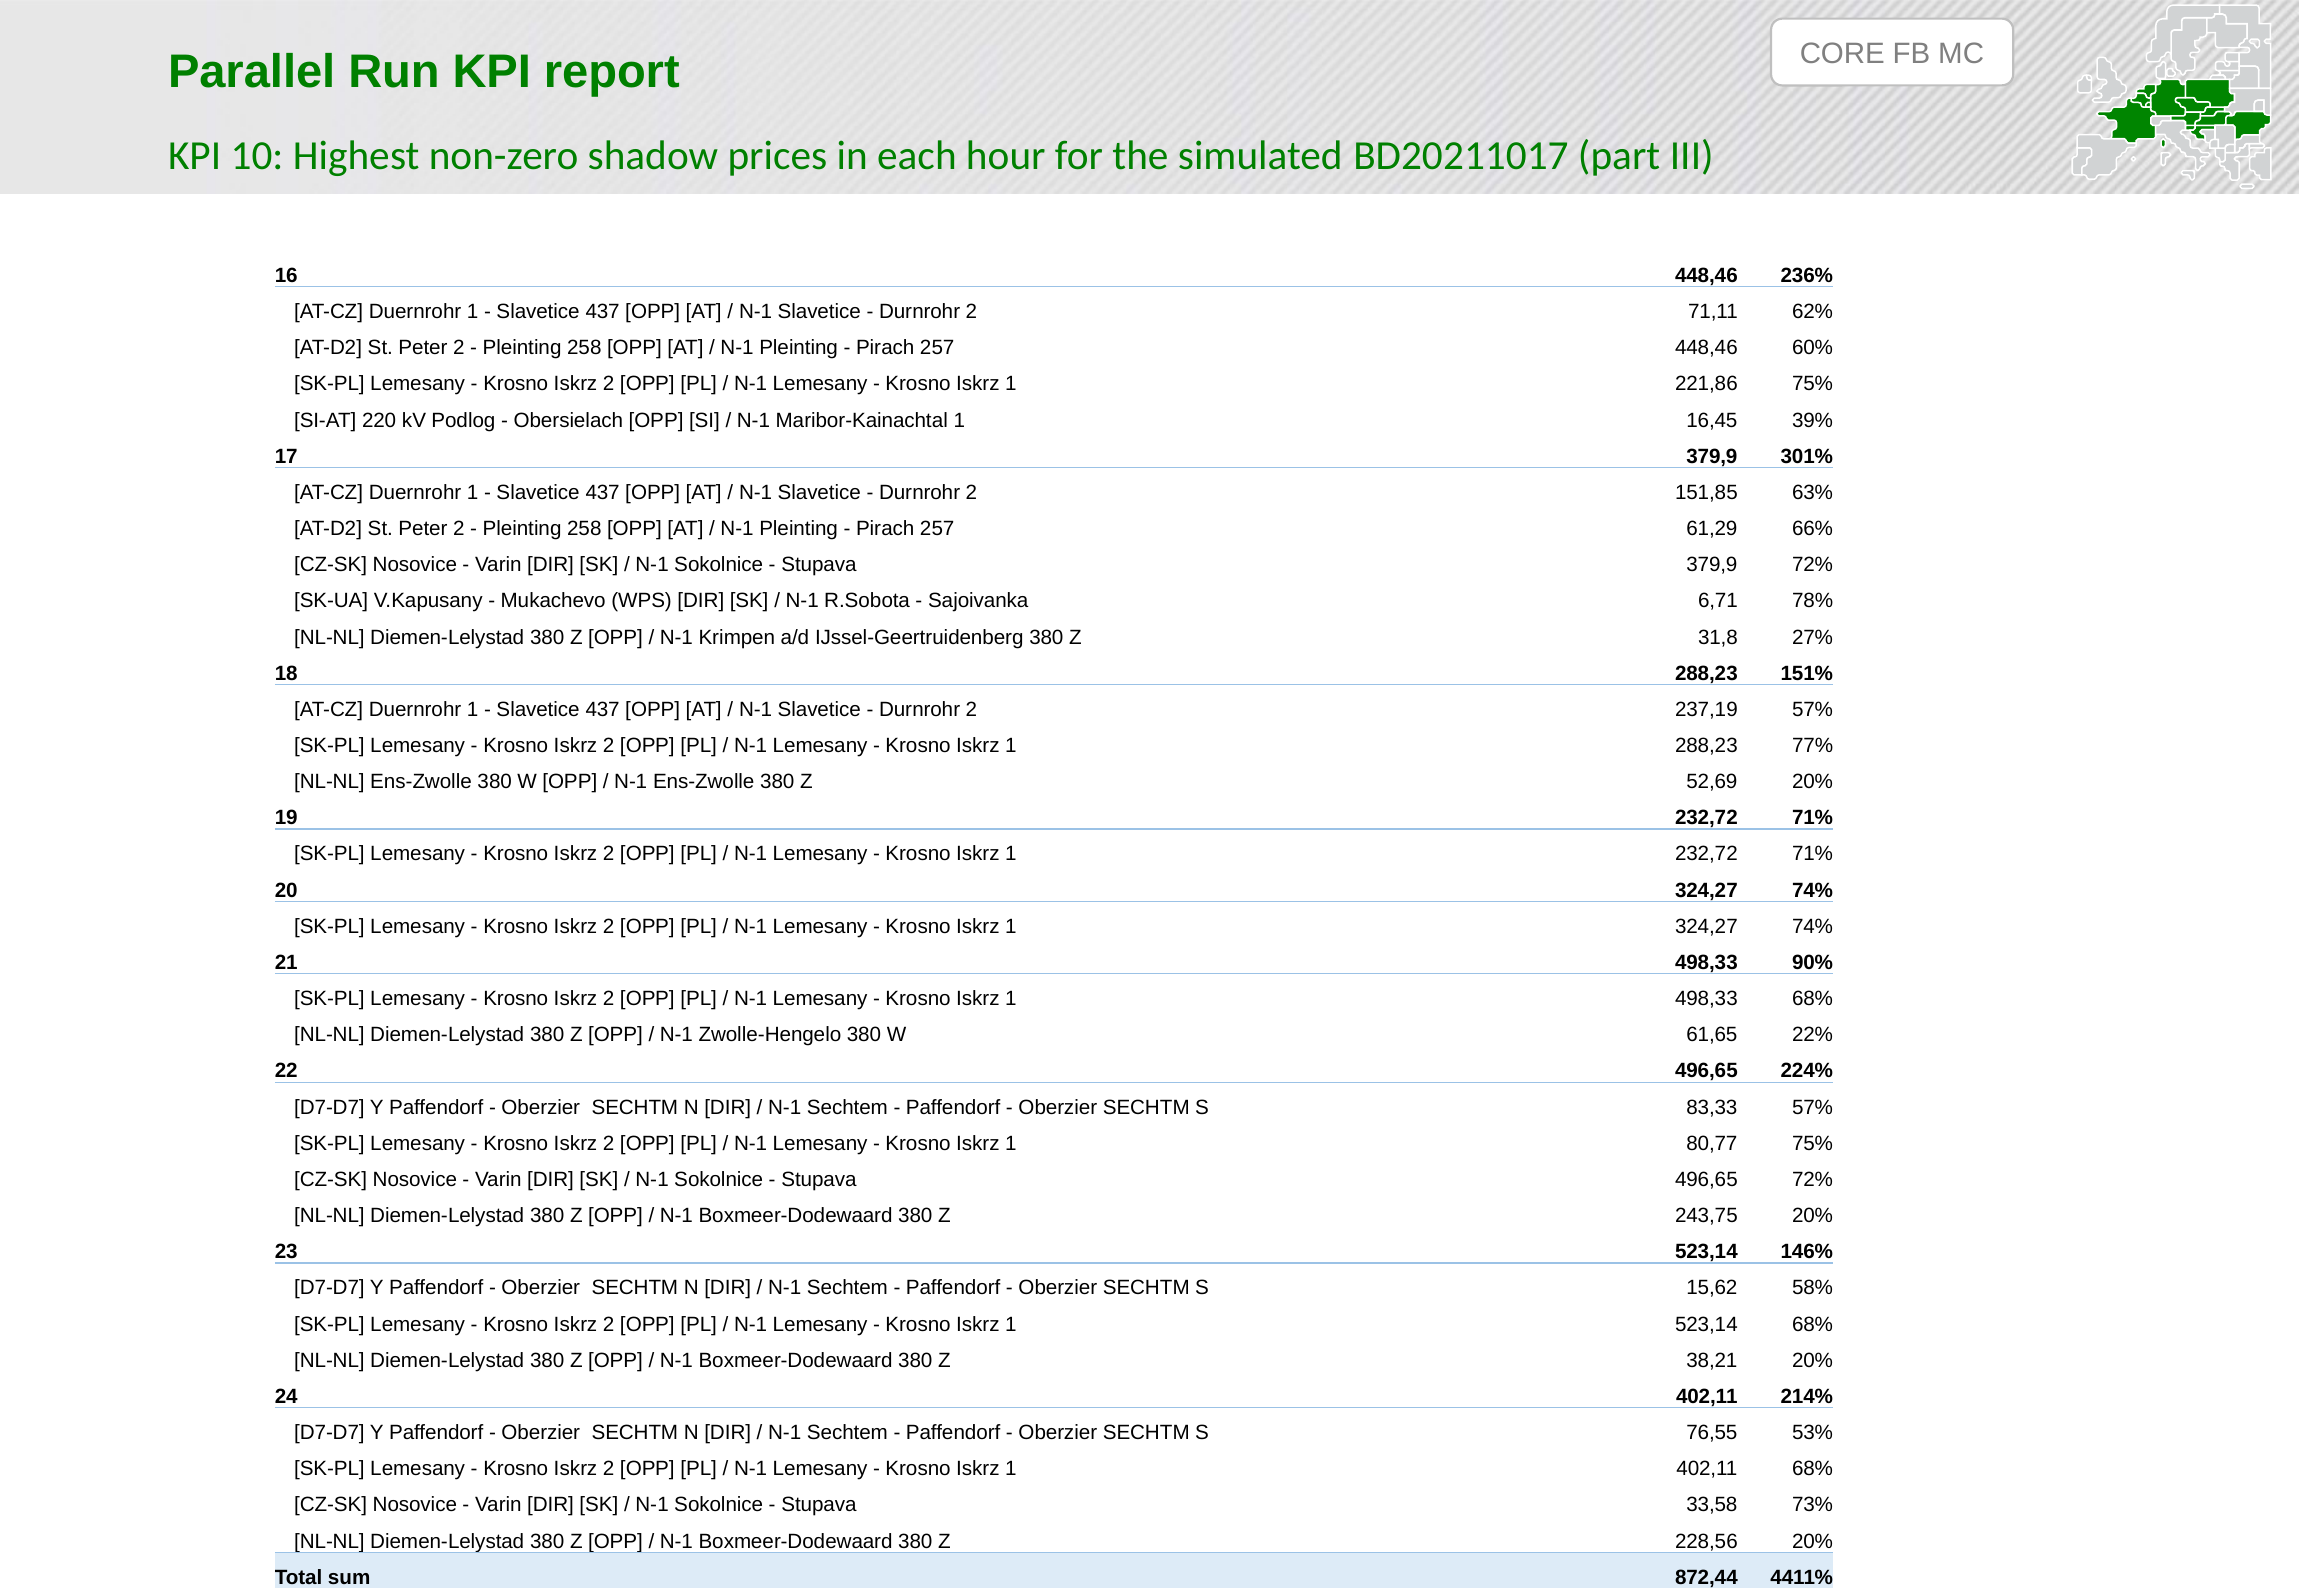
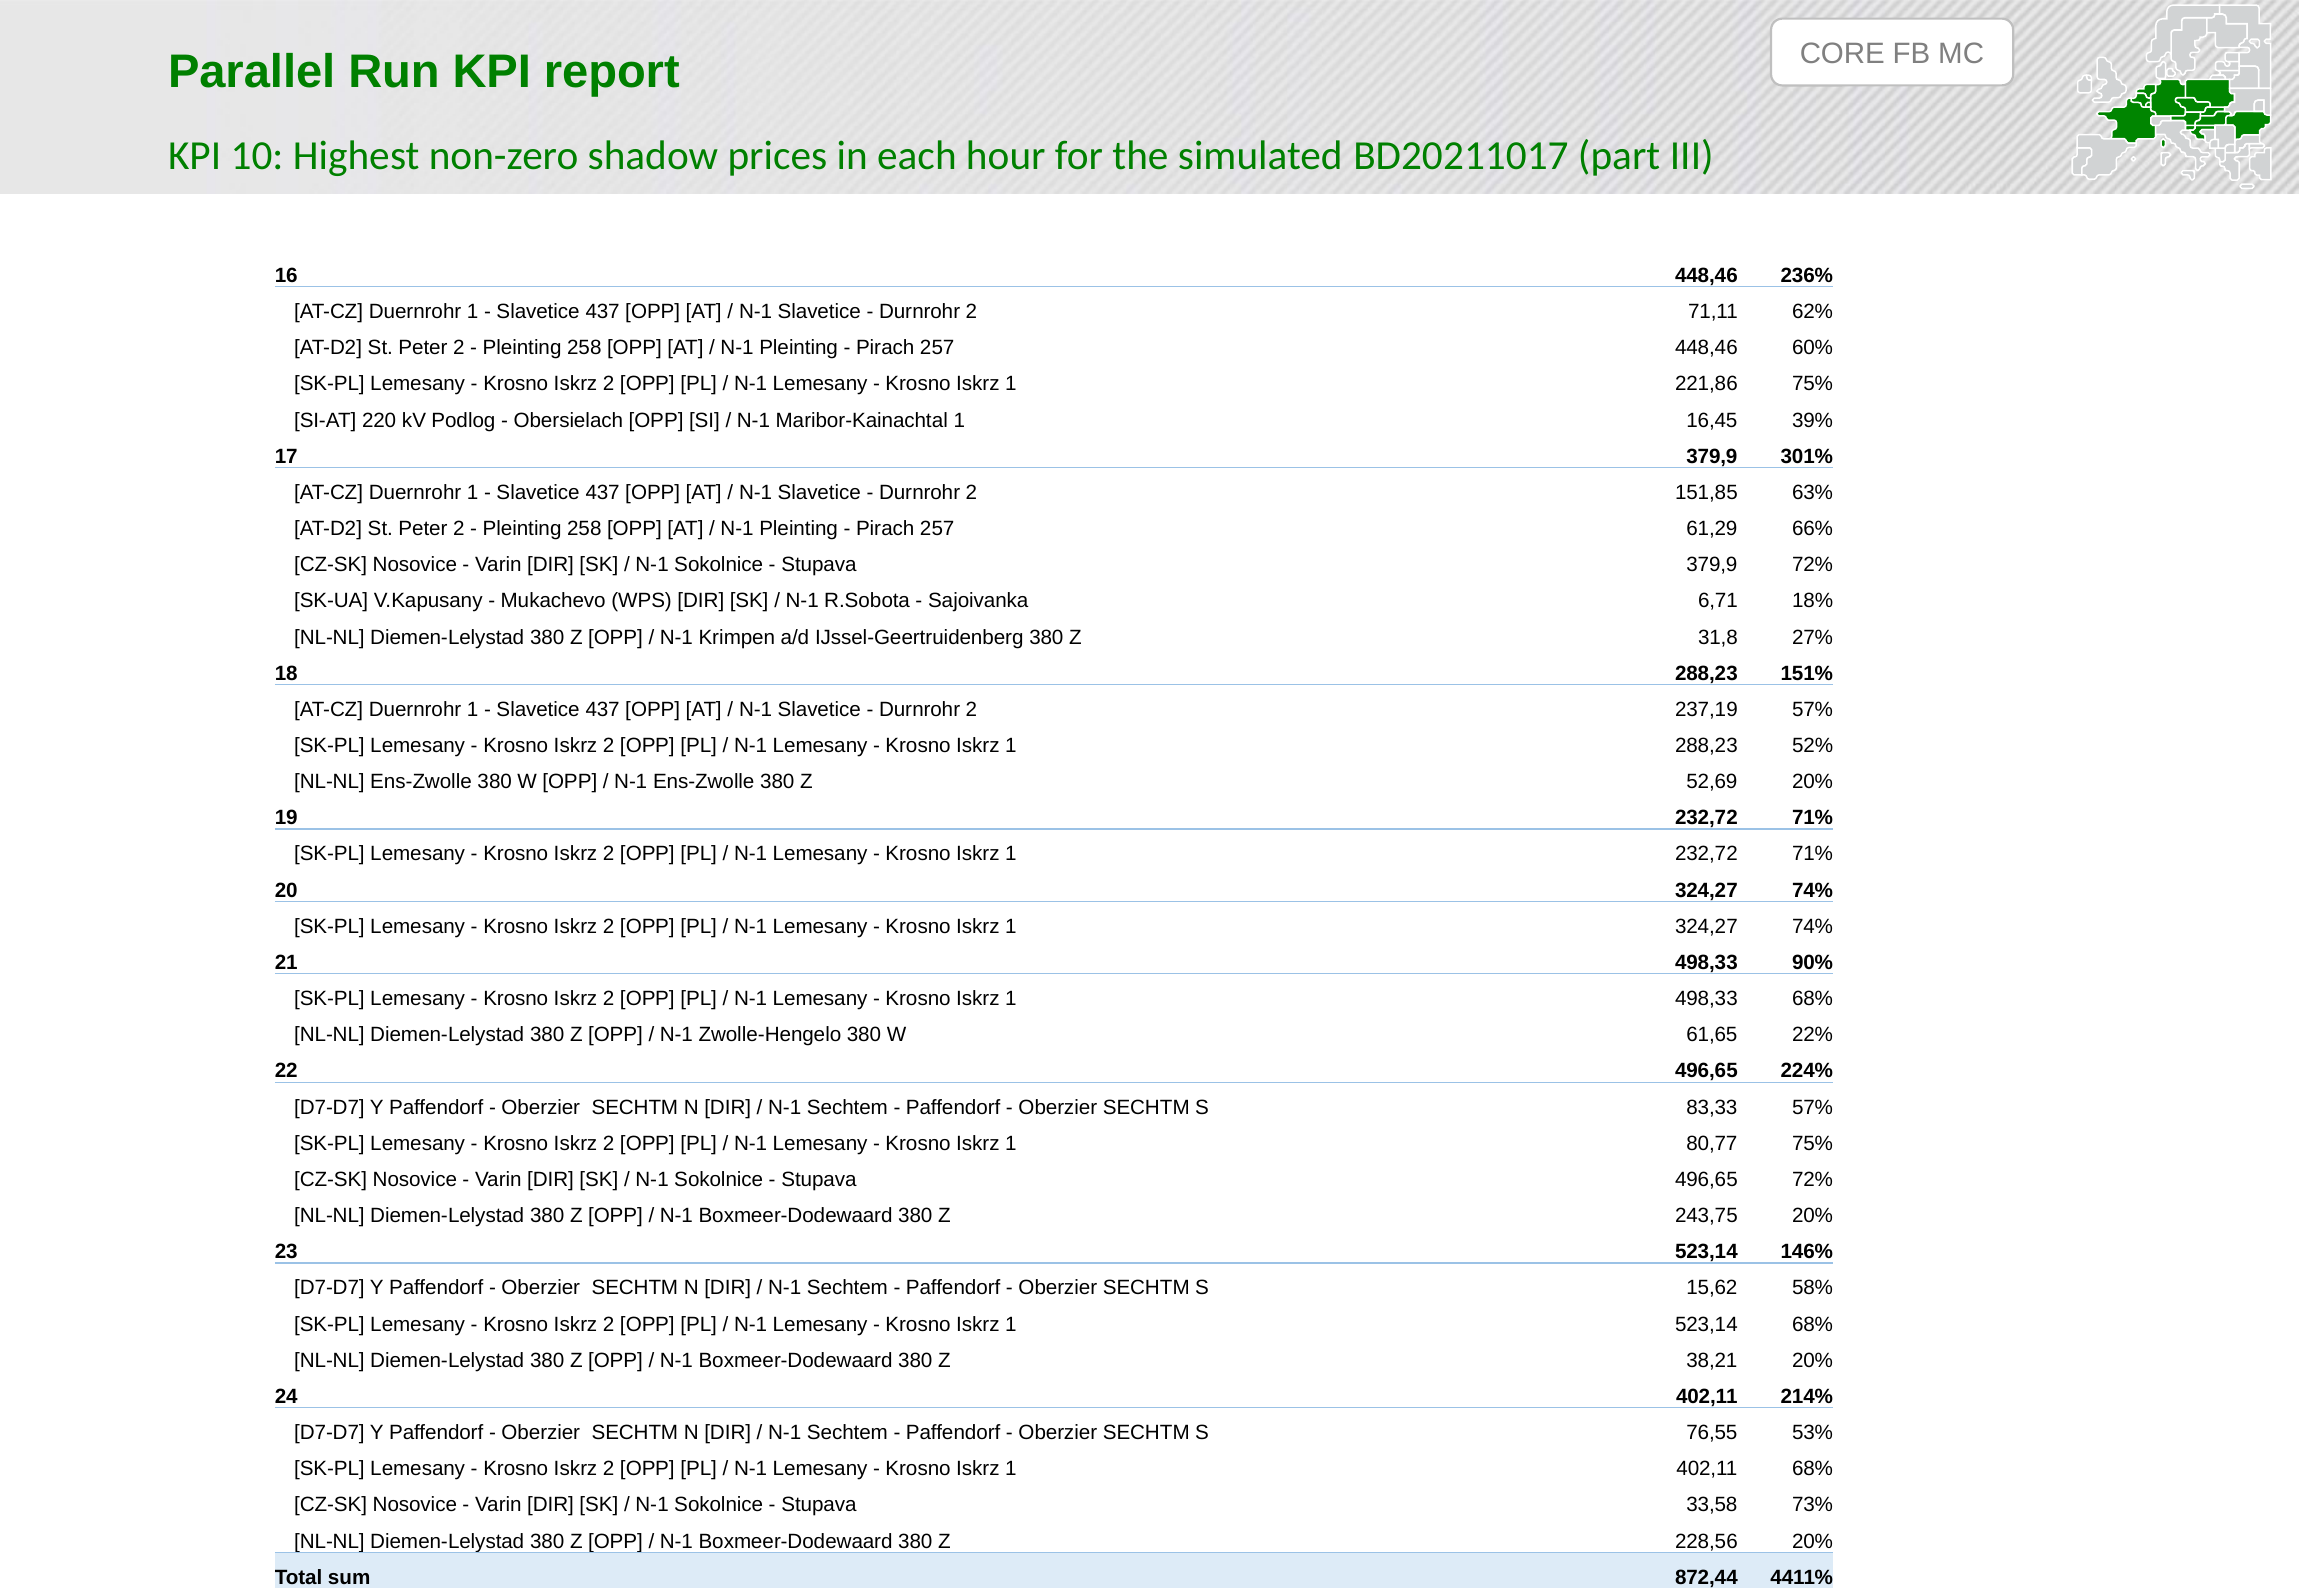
78%: 78% -> 18%
77%: 77% -> 52%
